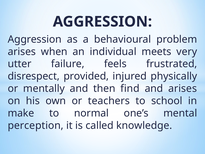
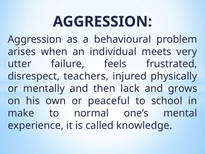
provided: provided -> teachers
find: find -> lack
and arises: arises -> grows
teachers: teachers -> peaceful
perception: perception -> experience
